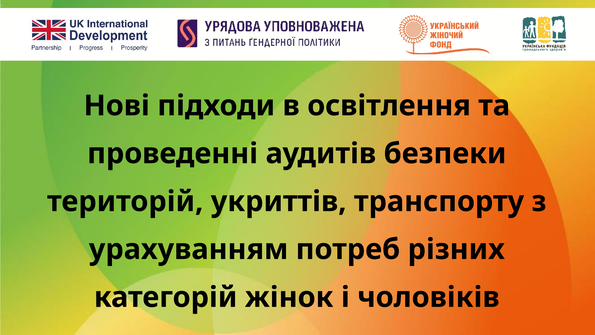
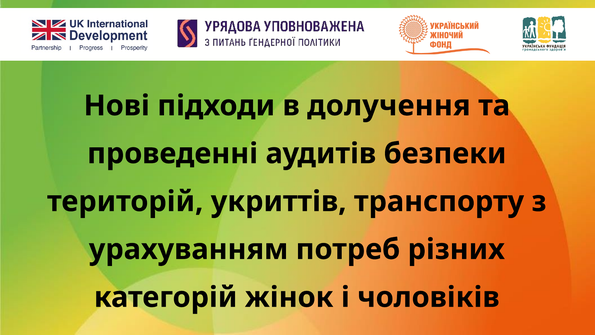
освітлення: освітлення -> долучення
